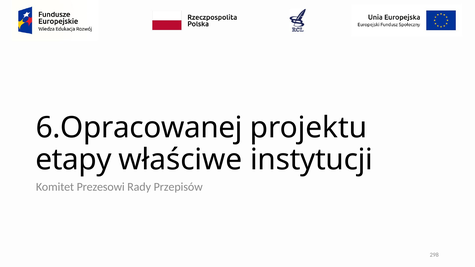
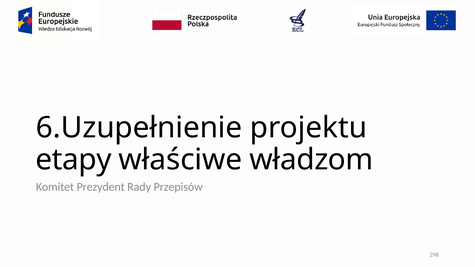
6.Opracowanej: 6.Opracowanej -> 6.Uzupełnienie
instytucji: instytucji -> władzom
Prezesowi: Prezesowi -> Prezydent
